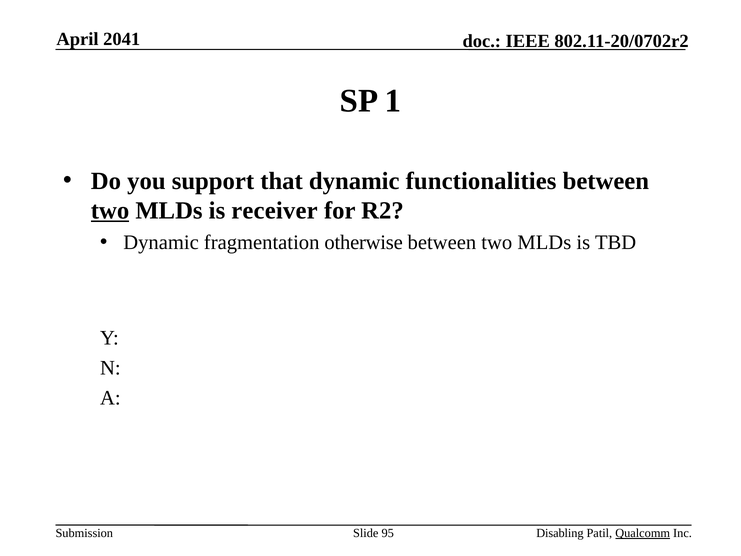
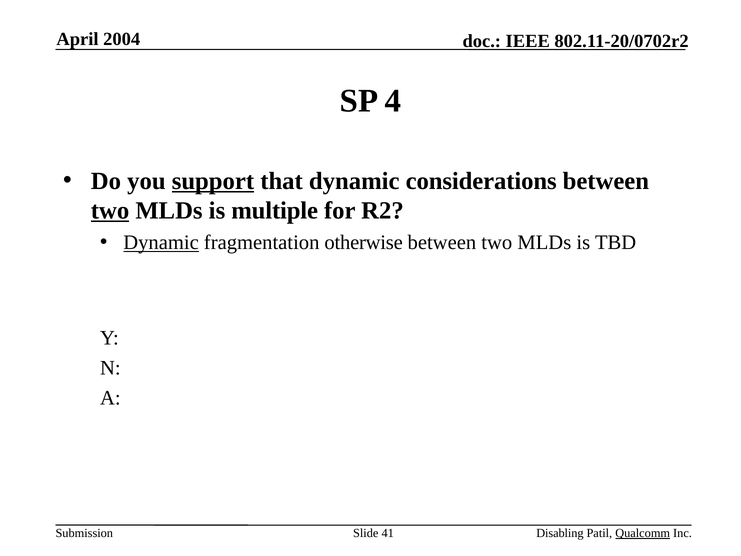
2041: 2041 -> 2004
1: 1 -> 4
support underline: none -> present
functionalities: functionalities -> considerations
receiver: receiver -> multiple
Dynamic at (161, 242) underline: none -> present
95: 95 -> 41
